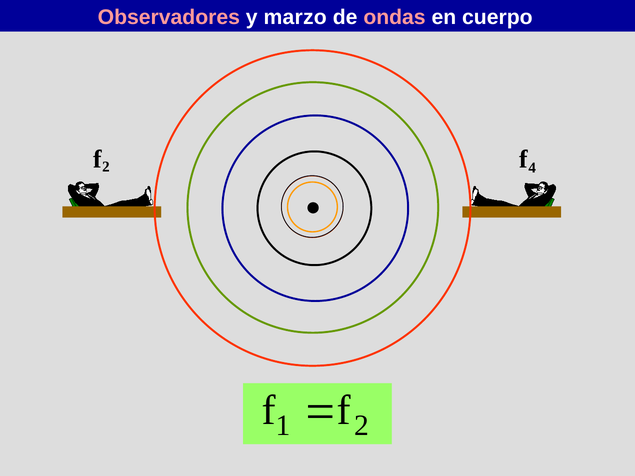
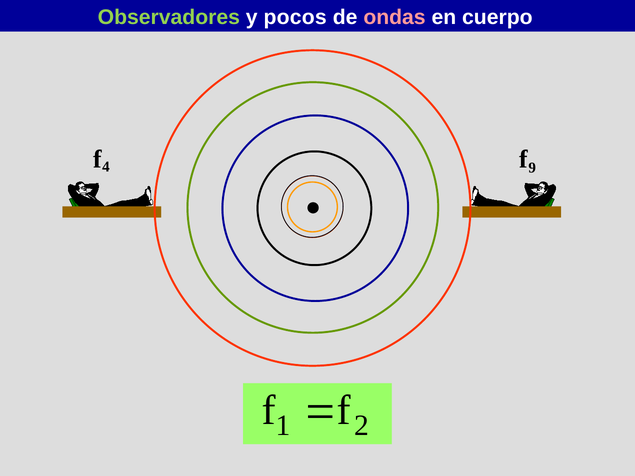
Observadores colour: pink -> light green
marzo: marzo -> pocos
f 2: 2 -> 4
4: 4 -> 9
